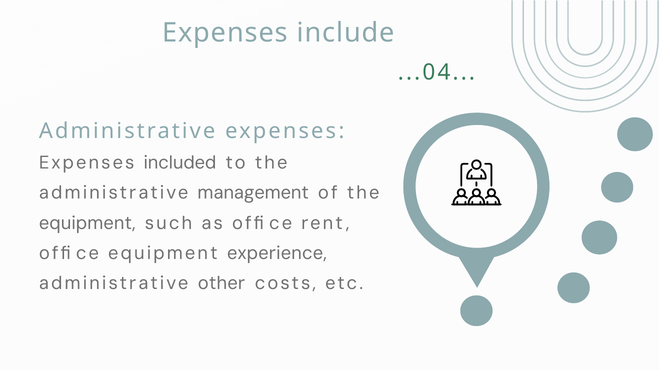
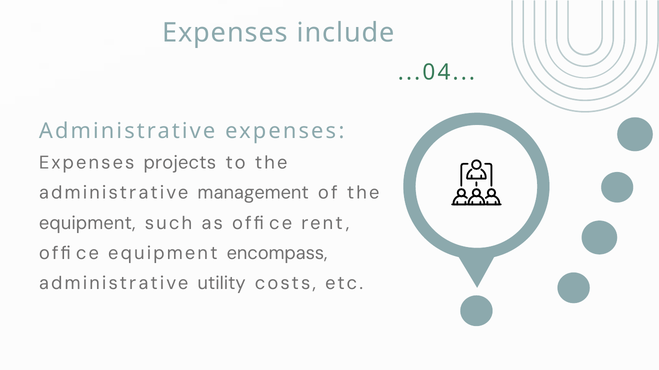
included: included -> projects
experience: experience -> encompass
other: other -> utility
